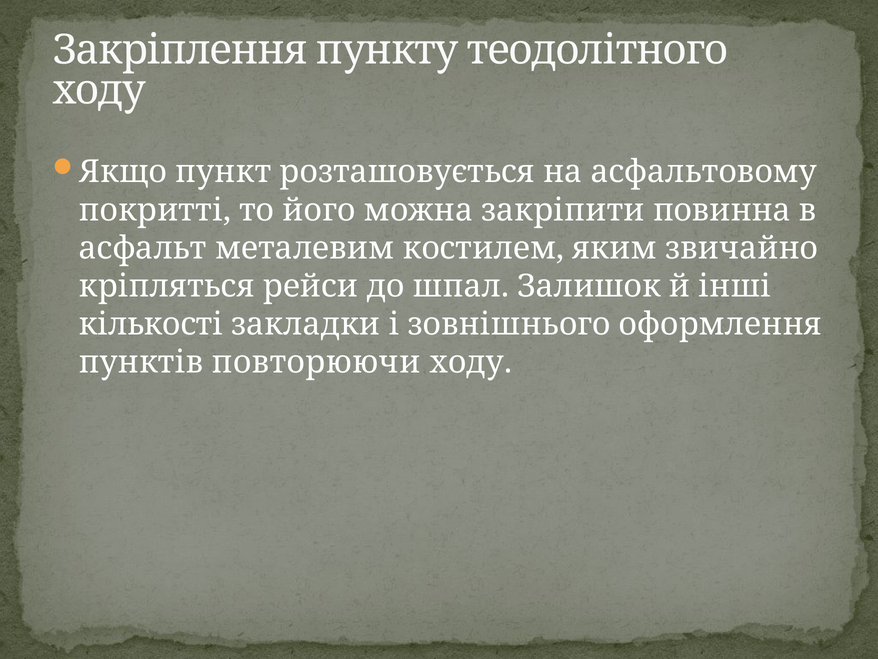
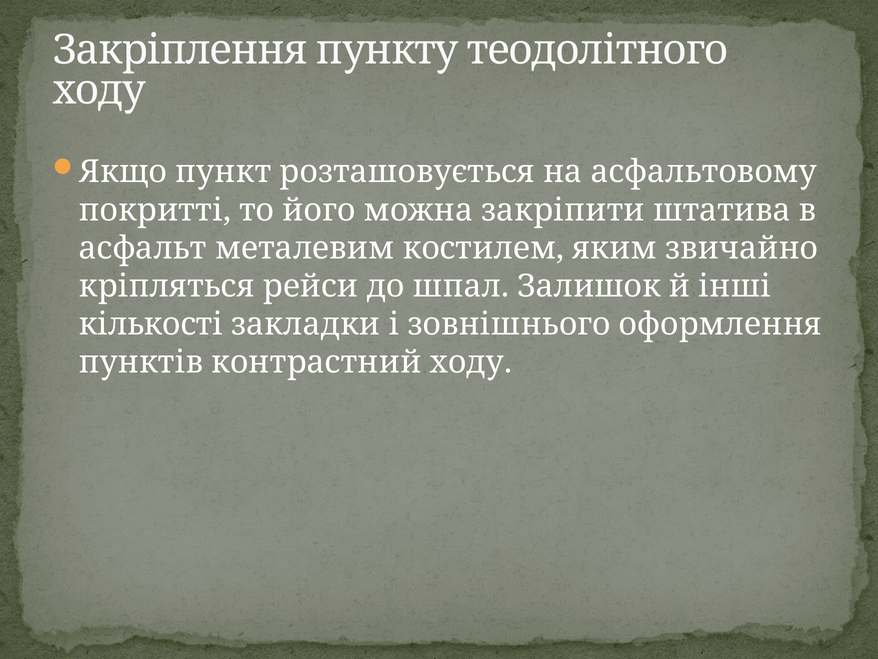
повинна: повинна -> штатива
повторюючи: повторюючи -> контрастний
